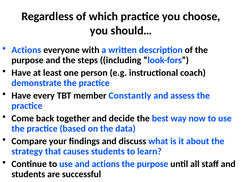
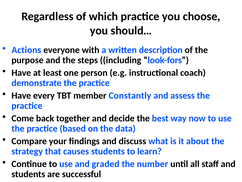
and actions: actions -> graded
purpose at (153, 164): purpose -> number
